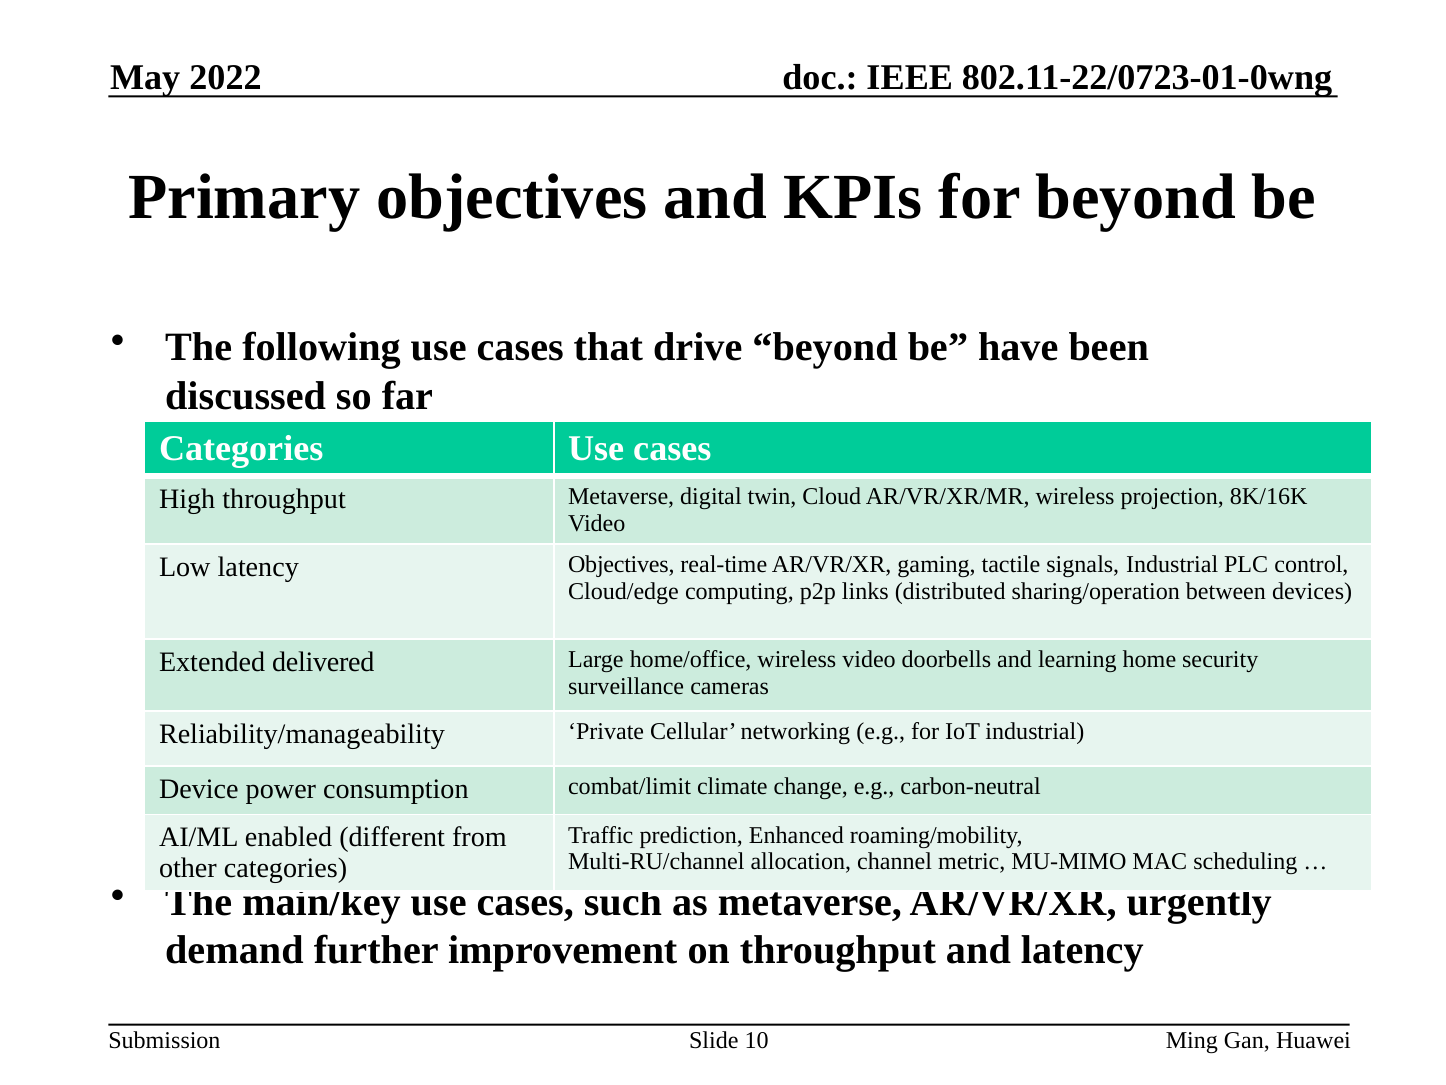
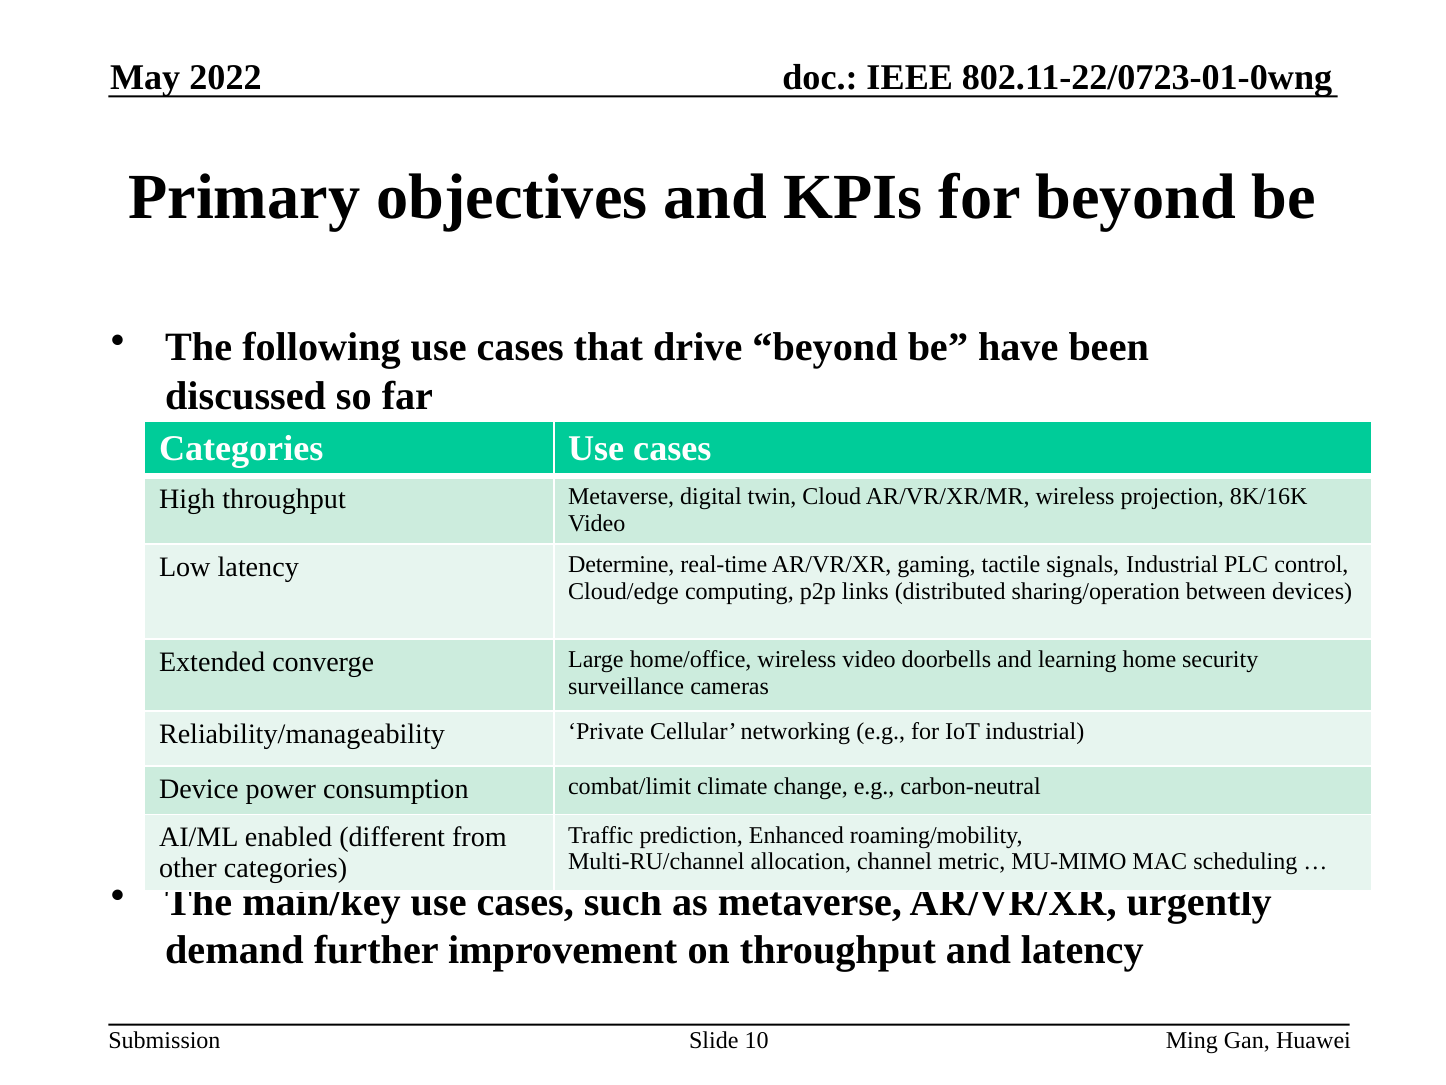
latency Objectives: Objectives -> Determine
delivered: delivered -> converge
